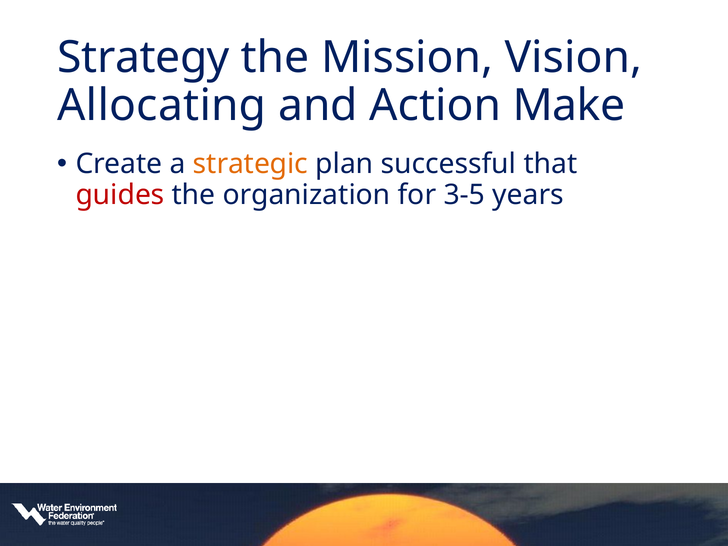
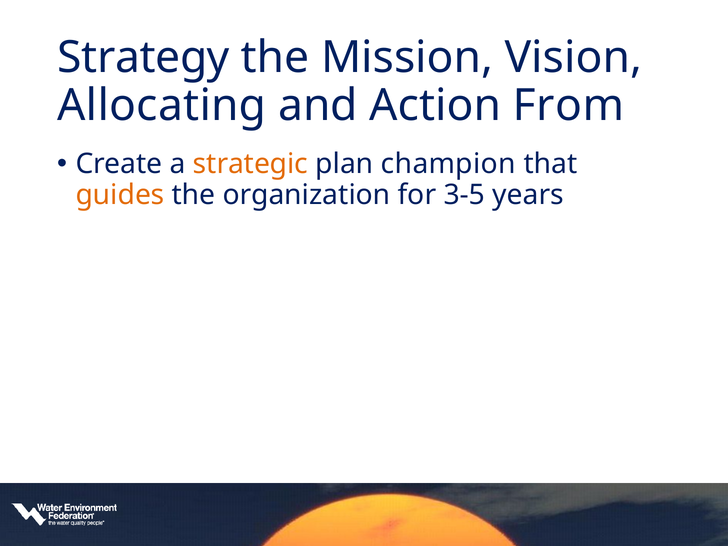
Make: Make -> From
successful: successful -> champion
guides colour: red -> orange
